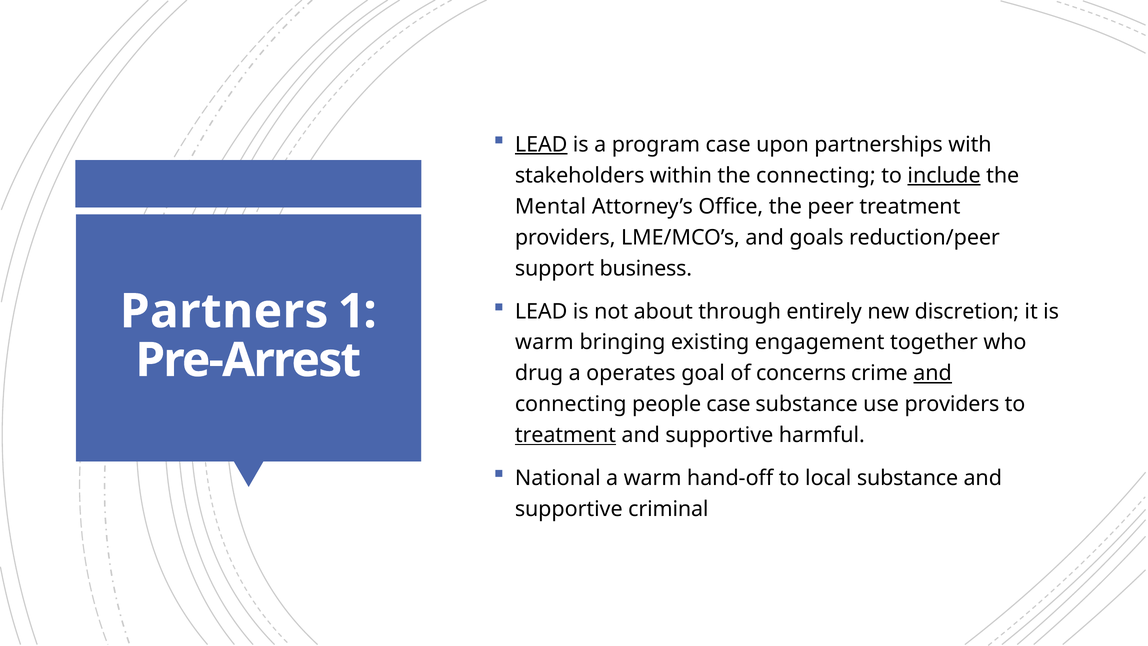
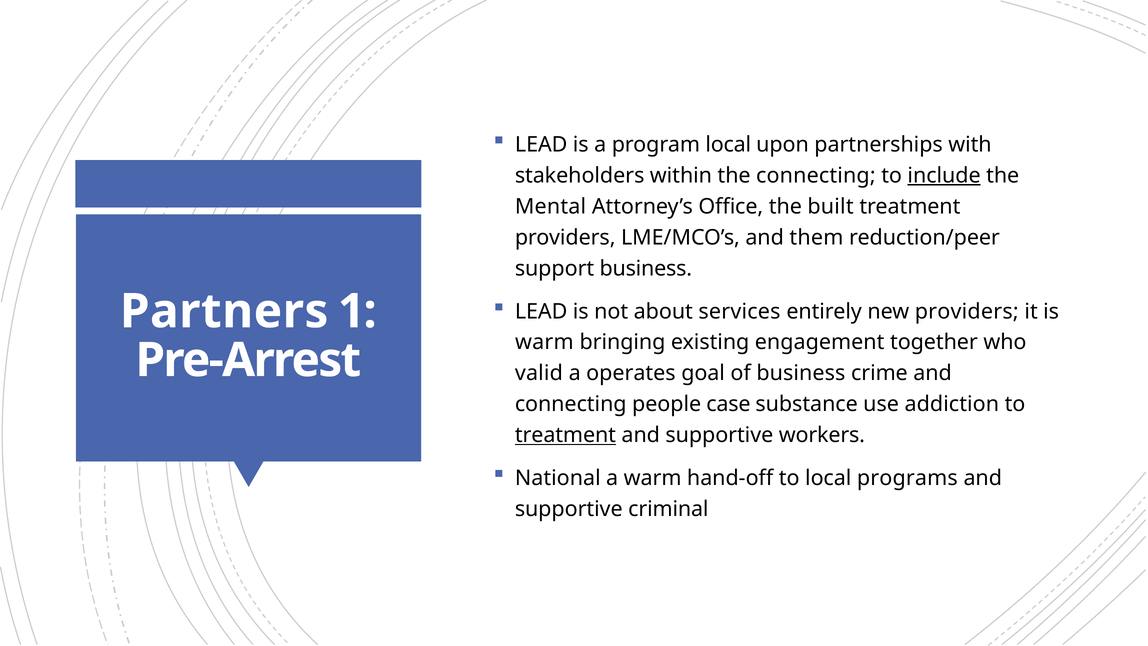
LEAD at (541, 145) underline: present -> none
program case: case -> local
peer: peer -> built
goals: goals -> them
through: through -> services
new discretion: discretion -> providers
drug: drug -> valid
of concerns: concerns -> business
and at (933, 373) underline: present -> none
use providers: providers -> addiction
harmful: harmful -> workers
local substance: substance -> programs
